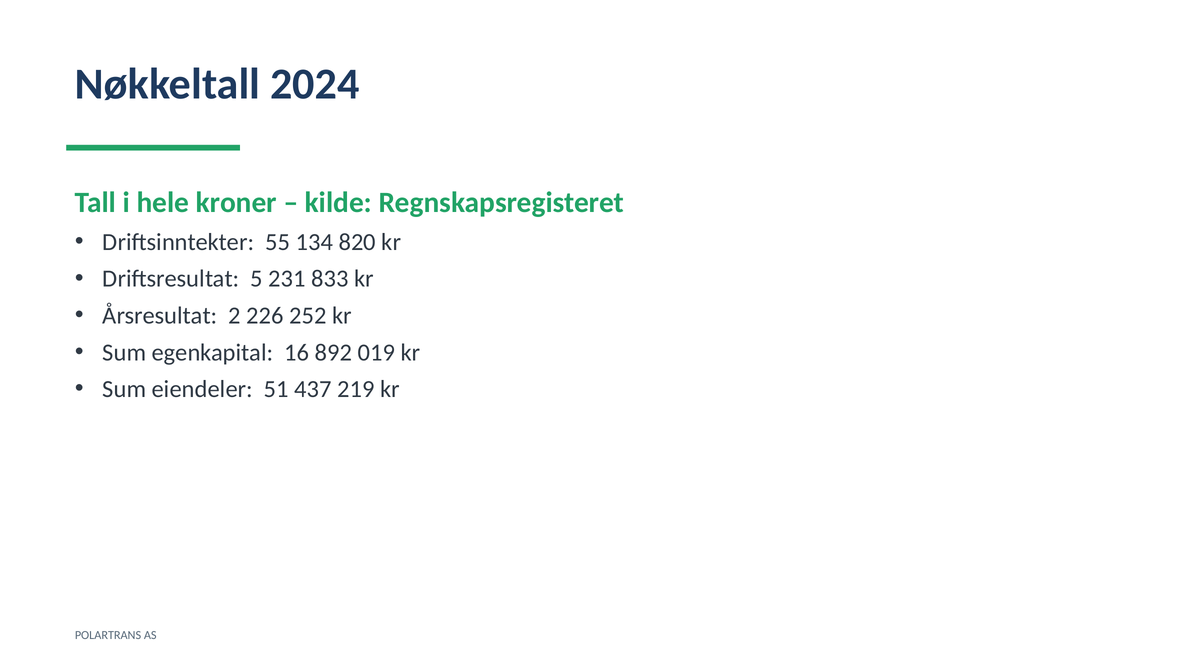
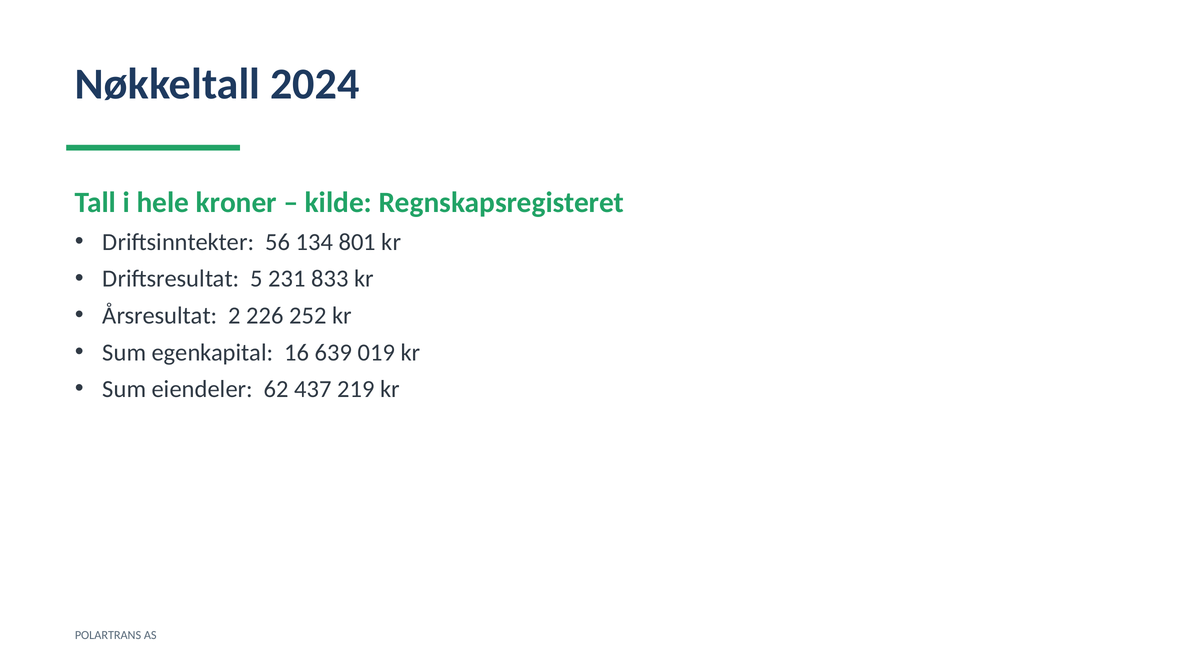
55: 55 -> 56
820: 820 -> 801
892: 892 -> 639
51: 51 -> 62
